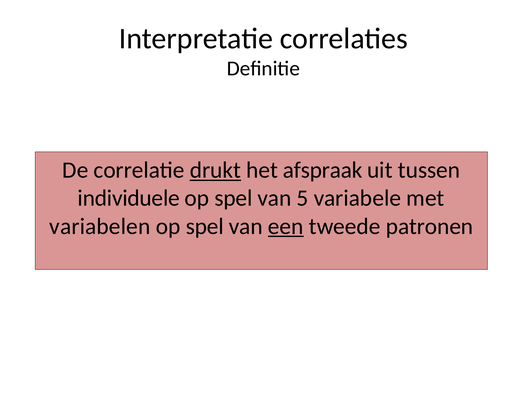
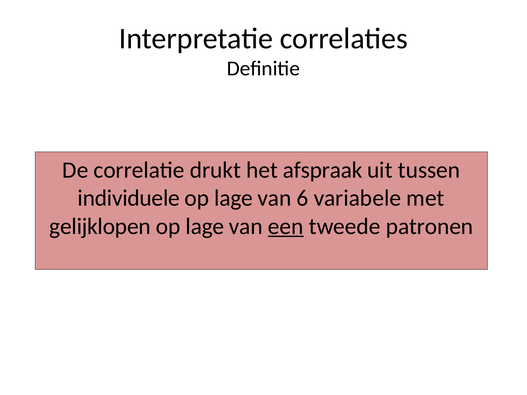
drukt underline: present -> none
spel at (233, 198): spel -> lage
5: 5 -> 6
variabelen: variabelen -> gelijklopen
spel at (205, 226): spel -> lage
